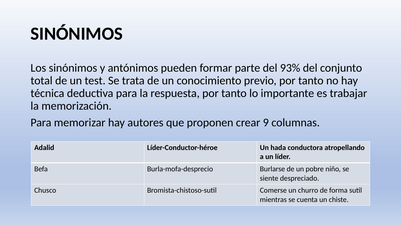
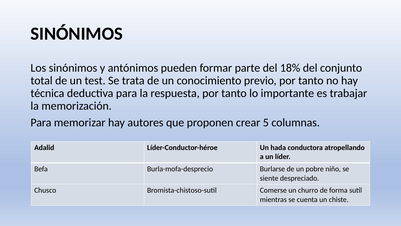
93%: 93% -> 18%
9: 9 -> 5
